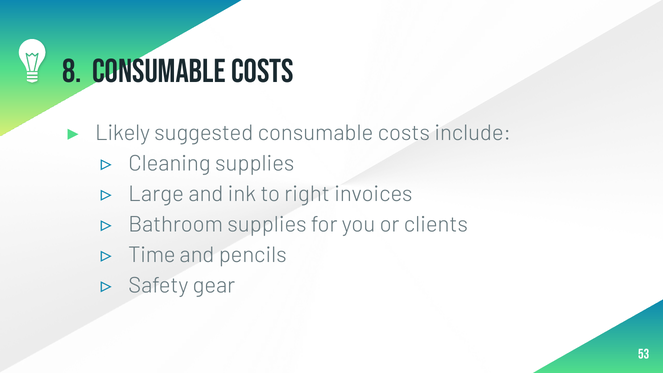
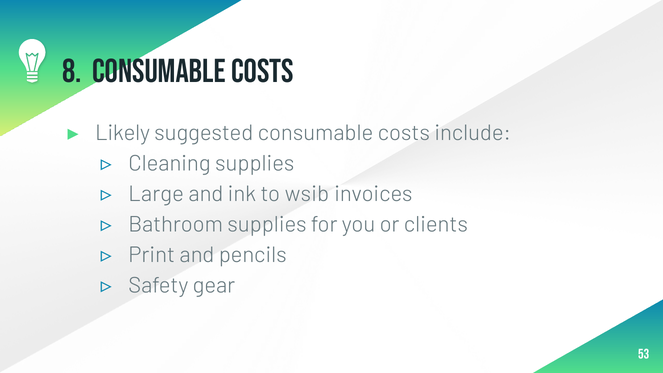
right: right -> wsib
Time: Time -> Print
